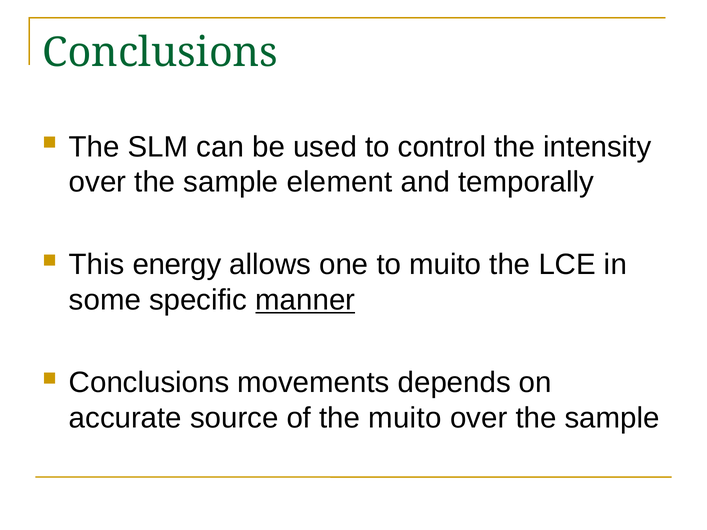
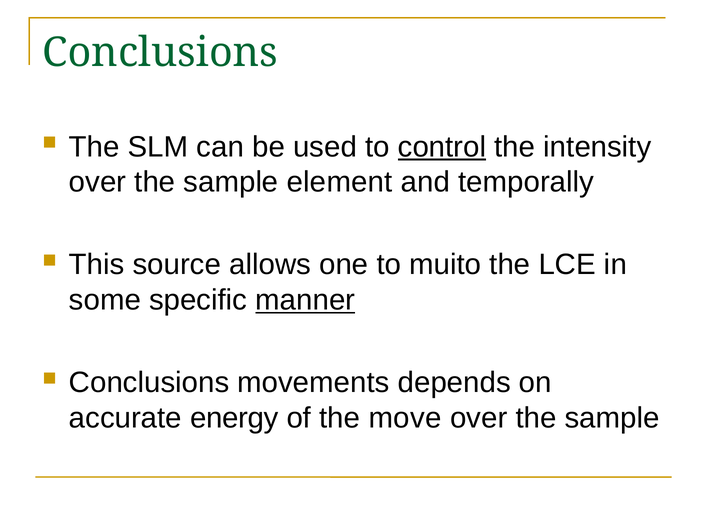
control underline: none -> present
energy: energy -> source
source: source -> energy
the muito: muito -> move
